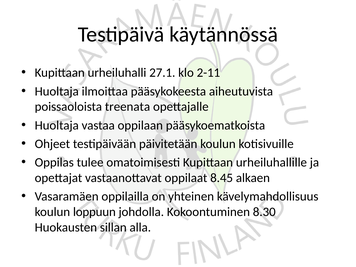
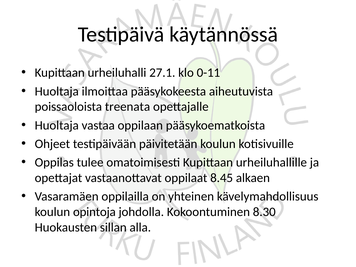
2-11: 2-11 -> 0-11
loppuun: loppuun -> opintoja
